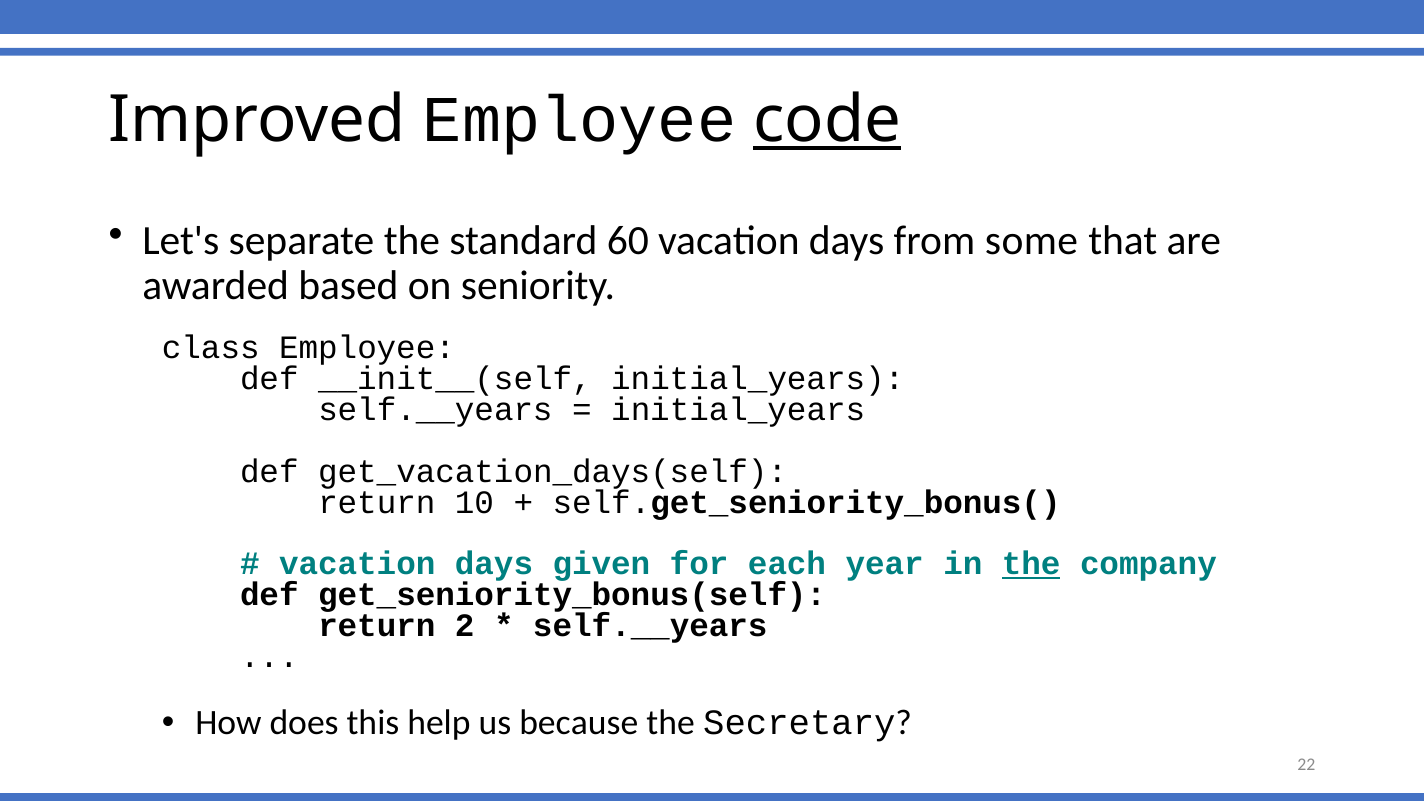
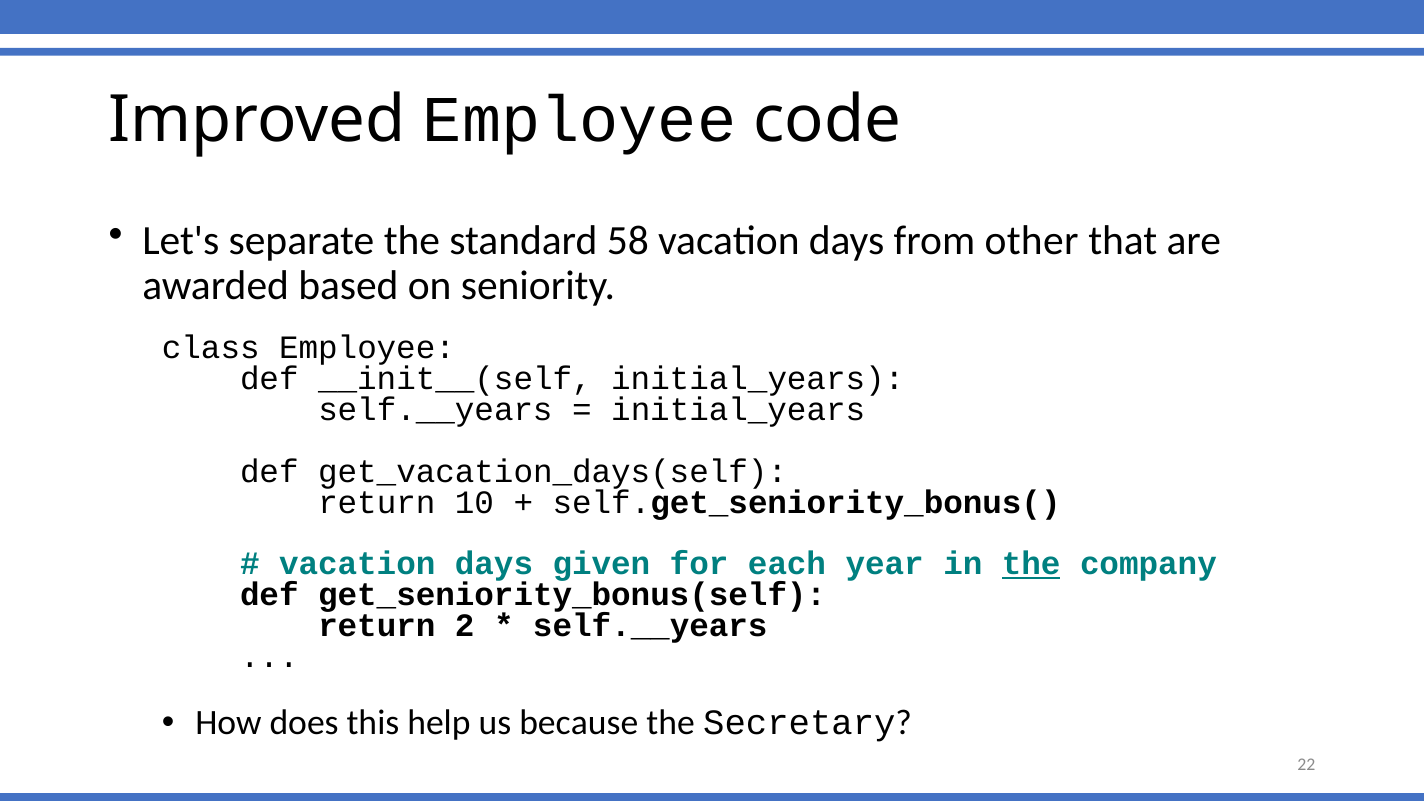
code underline: present -> none
60: 60 -> 58
some: some -> other
